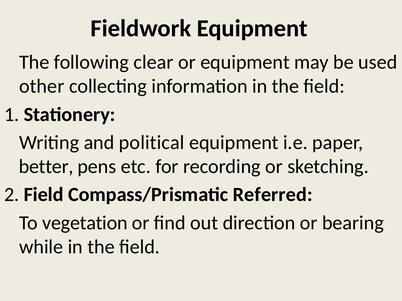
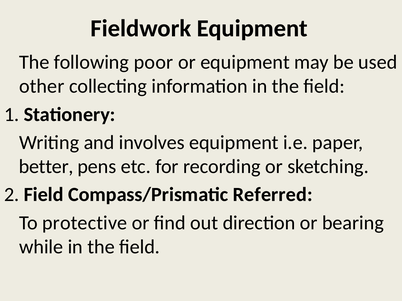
clear: clear -> poor
political: political -> involves
vegetation: vegetation -> protective
